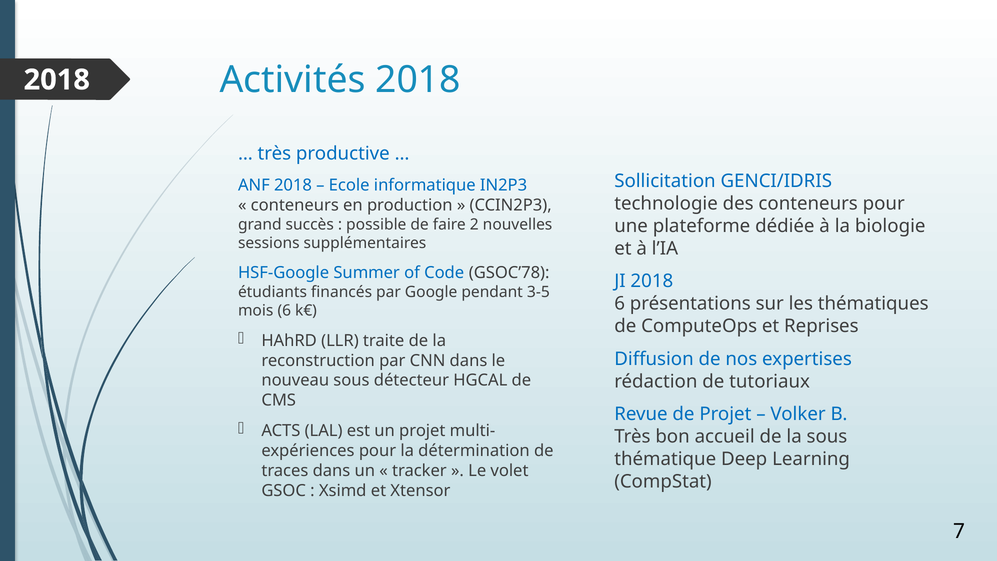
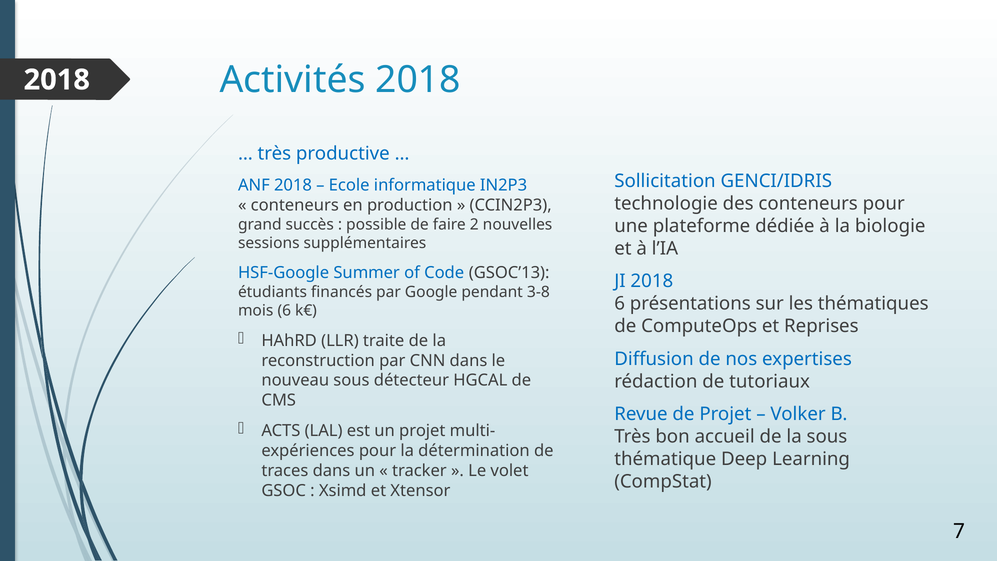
GSOC’78: GSOC’78 -> GSOC’13
3-5: 3-5 -> 3-8
